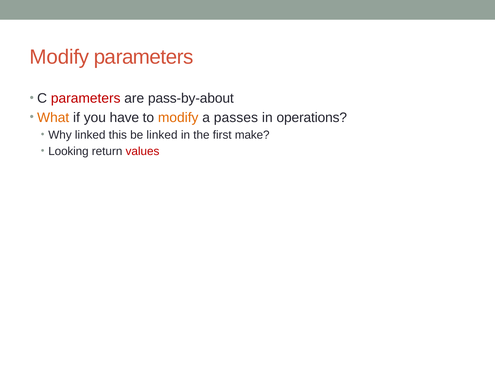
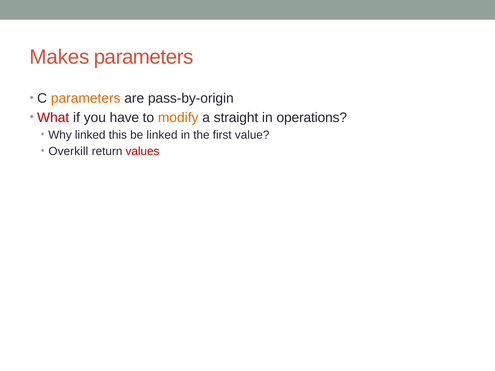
Modify at (59, 57): Modify -> Makes
parameters at (86, 98) colour: red -> orange
pass-by-about: pass-by-about -> pass-by-origin
What colour: orange -> red
passes: passes -> straight
make: make -> value
Looking: Looking -> Overkill
